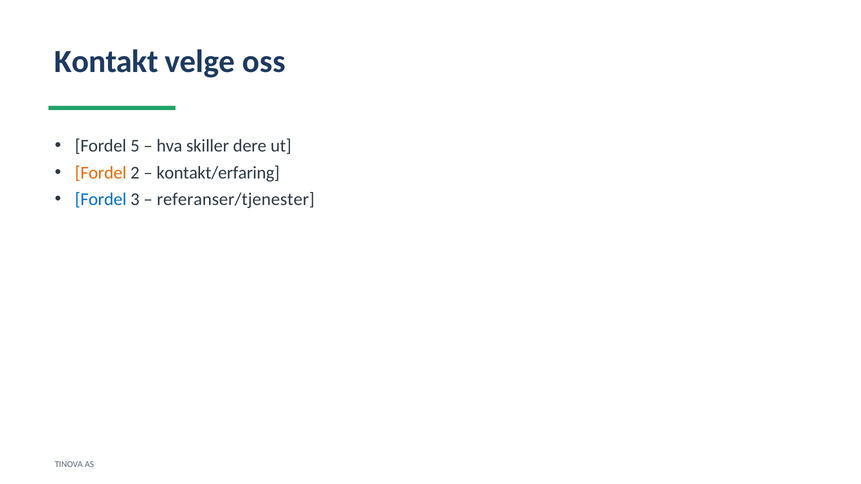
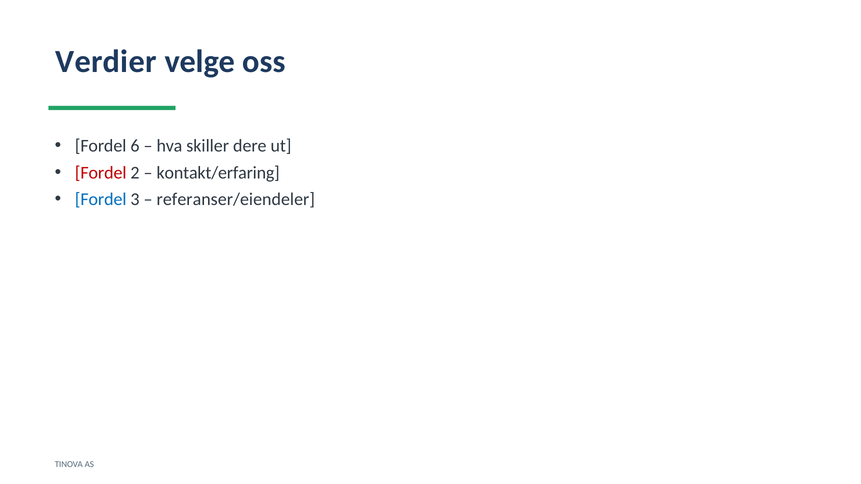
Kontakt: Kontakt -> Verdier
5: 5 -> 6
Fordel at (101, 173) colour: orange -> red
referanser/tjenester: referanser/tjenester -> referanser/eiendeler
